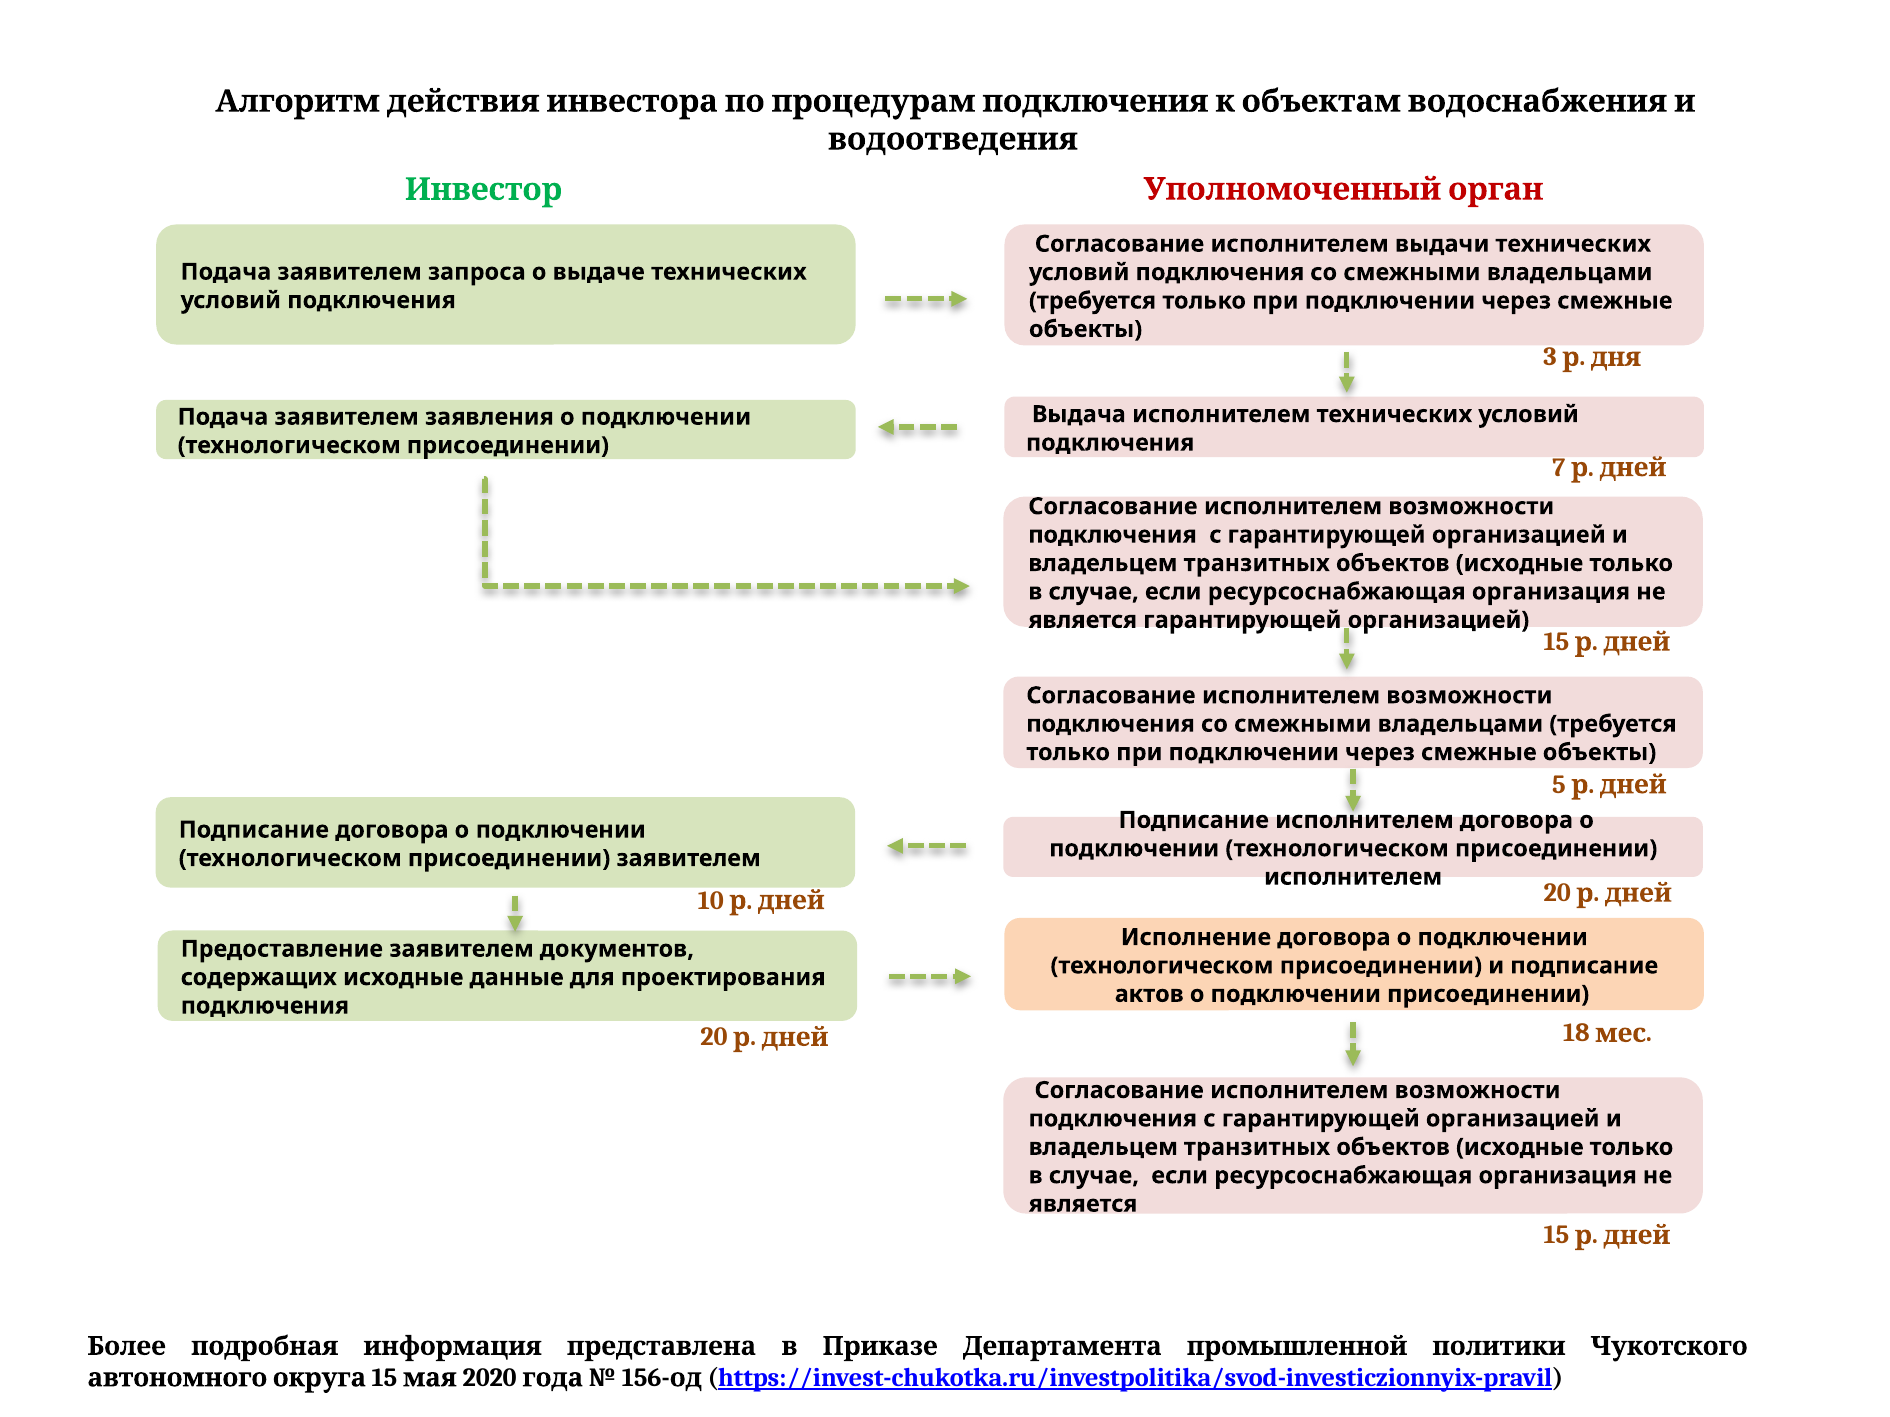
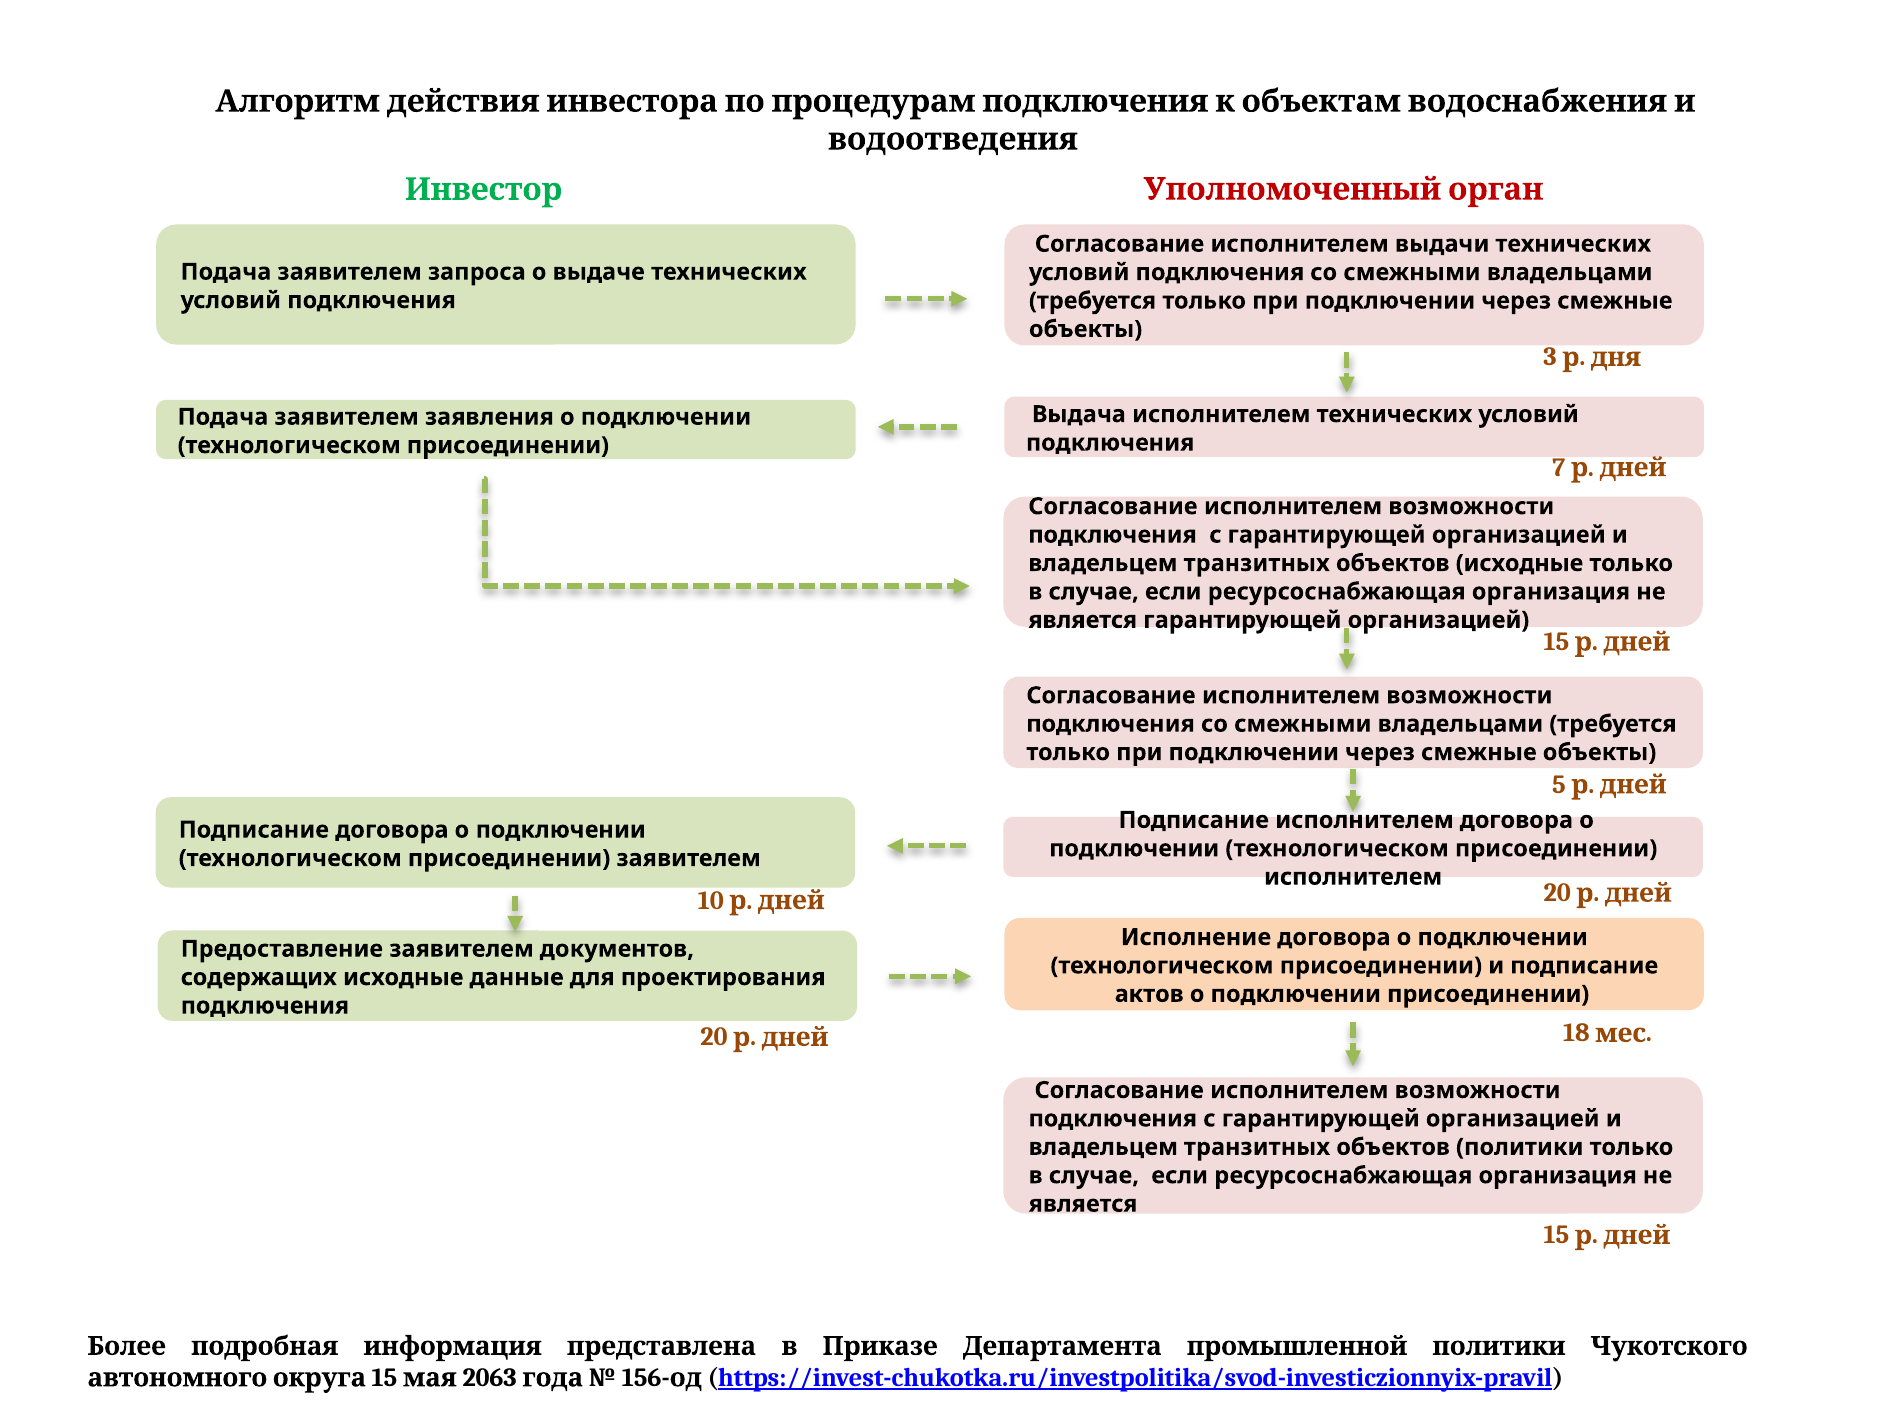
исходные at (1520, 1147): исходные -> политики
2020: 2020 -> 2063
